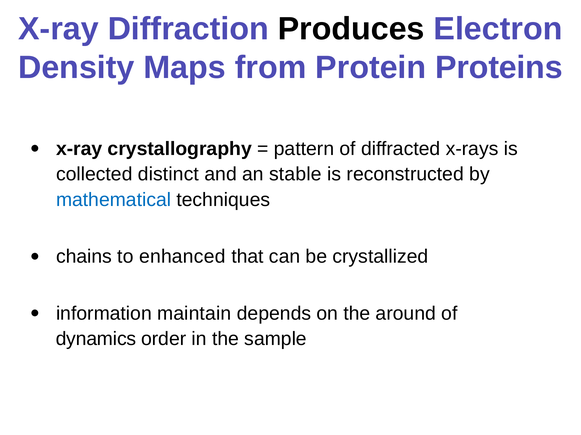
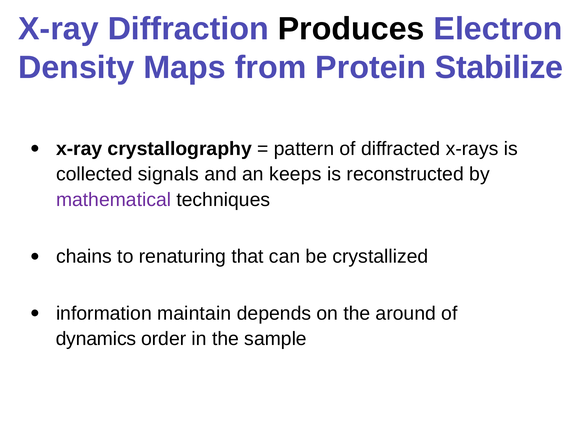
Proteins: Proteins -> Stabilize
distinct: distinct -> signals
stable: stable -> keeps
mathematical colour: blue -> purple
enhanced: enhanced -> renaturing
